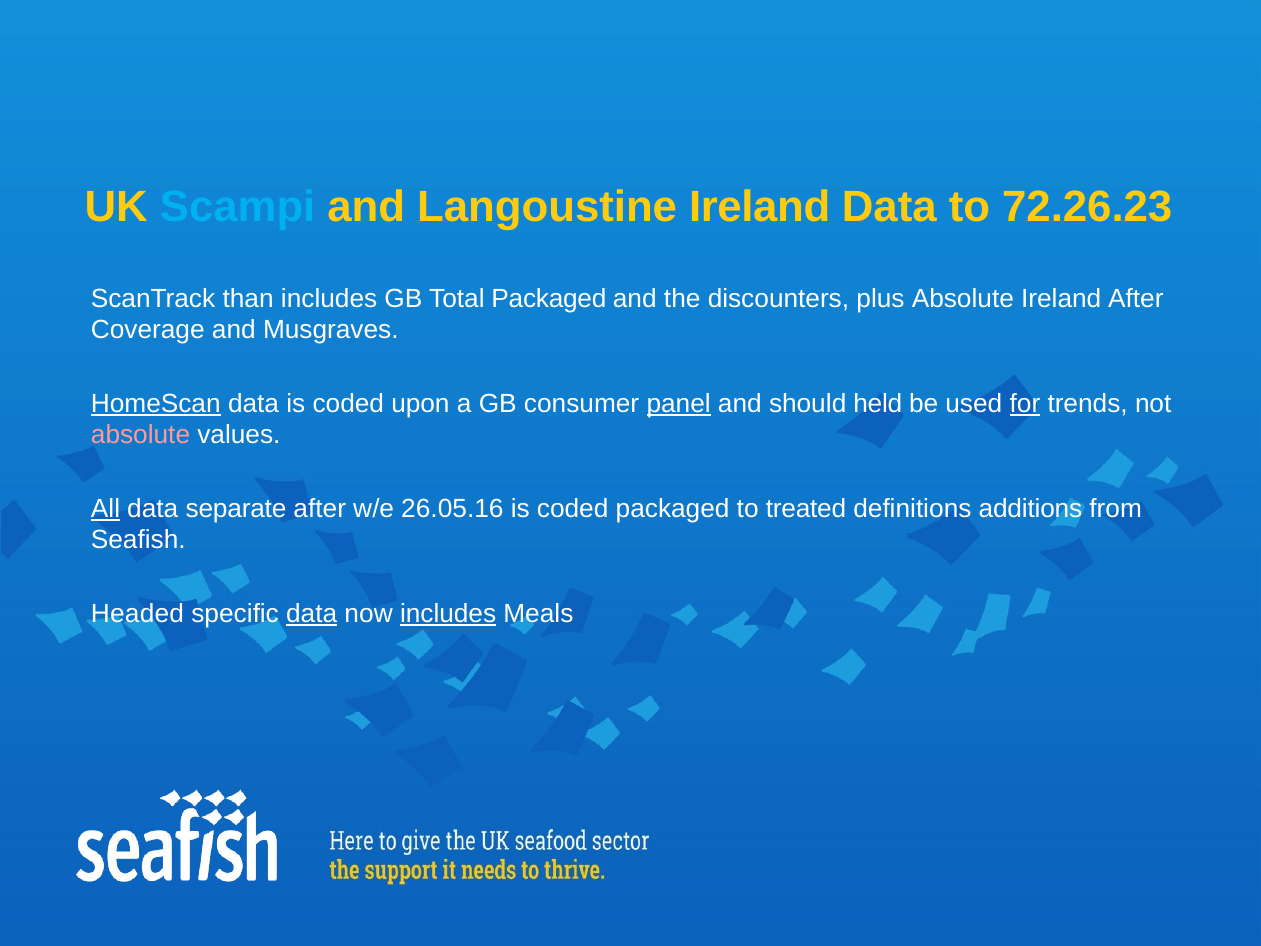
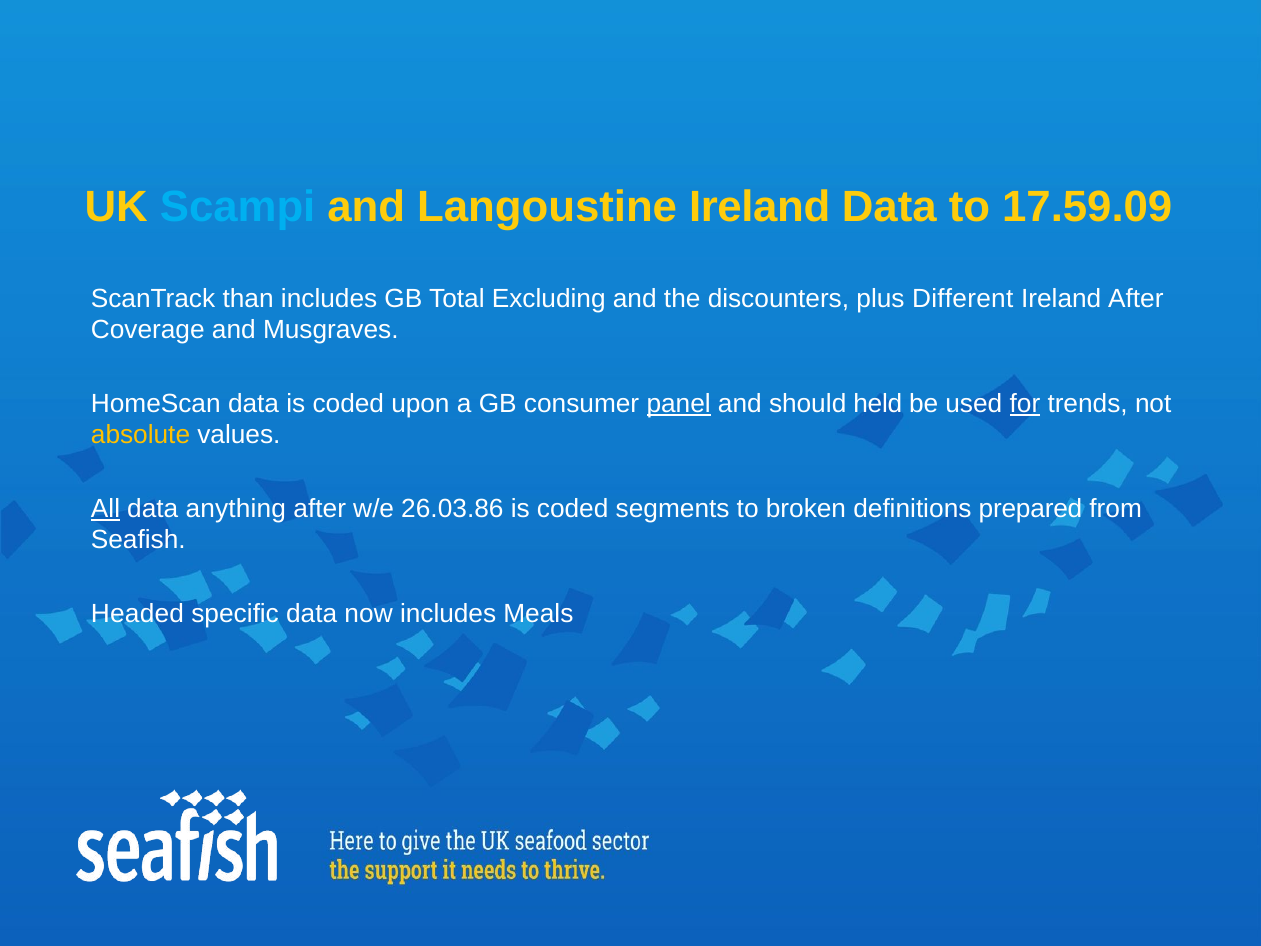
72.26.23: 72.26.23 -> 17.59.09
Total Packaged: Packaged -> Excluding
plus Absolute: Absolute -> Different
HomeScan underline: present -> none
absolute at (141, 435) colour: pink -> yellow
separate: separate -> anything
26.05.16: 26.05.16 -> 26.03.86
coded packaged: packaged -> segments
treated: treated -> broken
additions: additions -> prepared
data at (312, 614) underline: present -> none
includes at (448, 614) underline: present -> none
